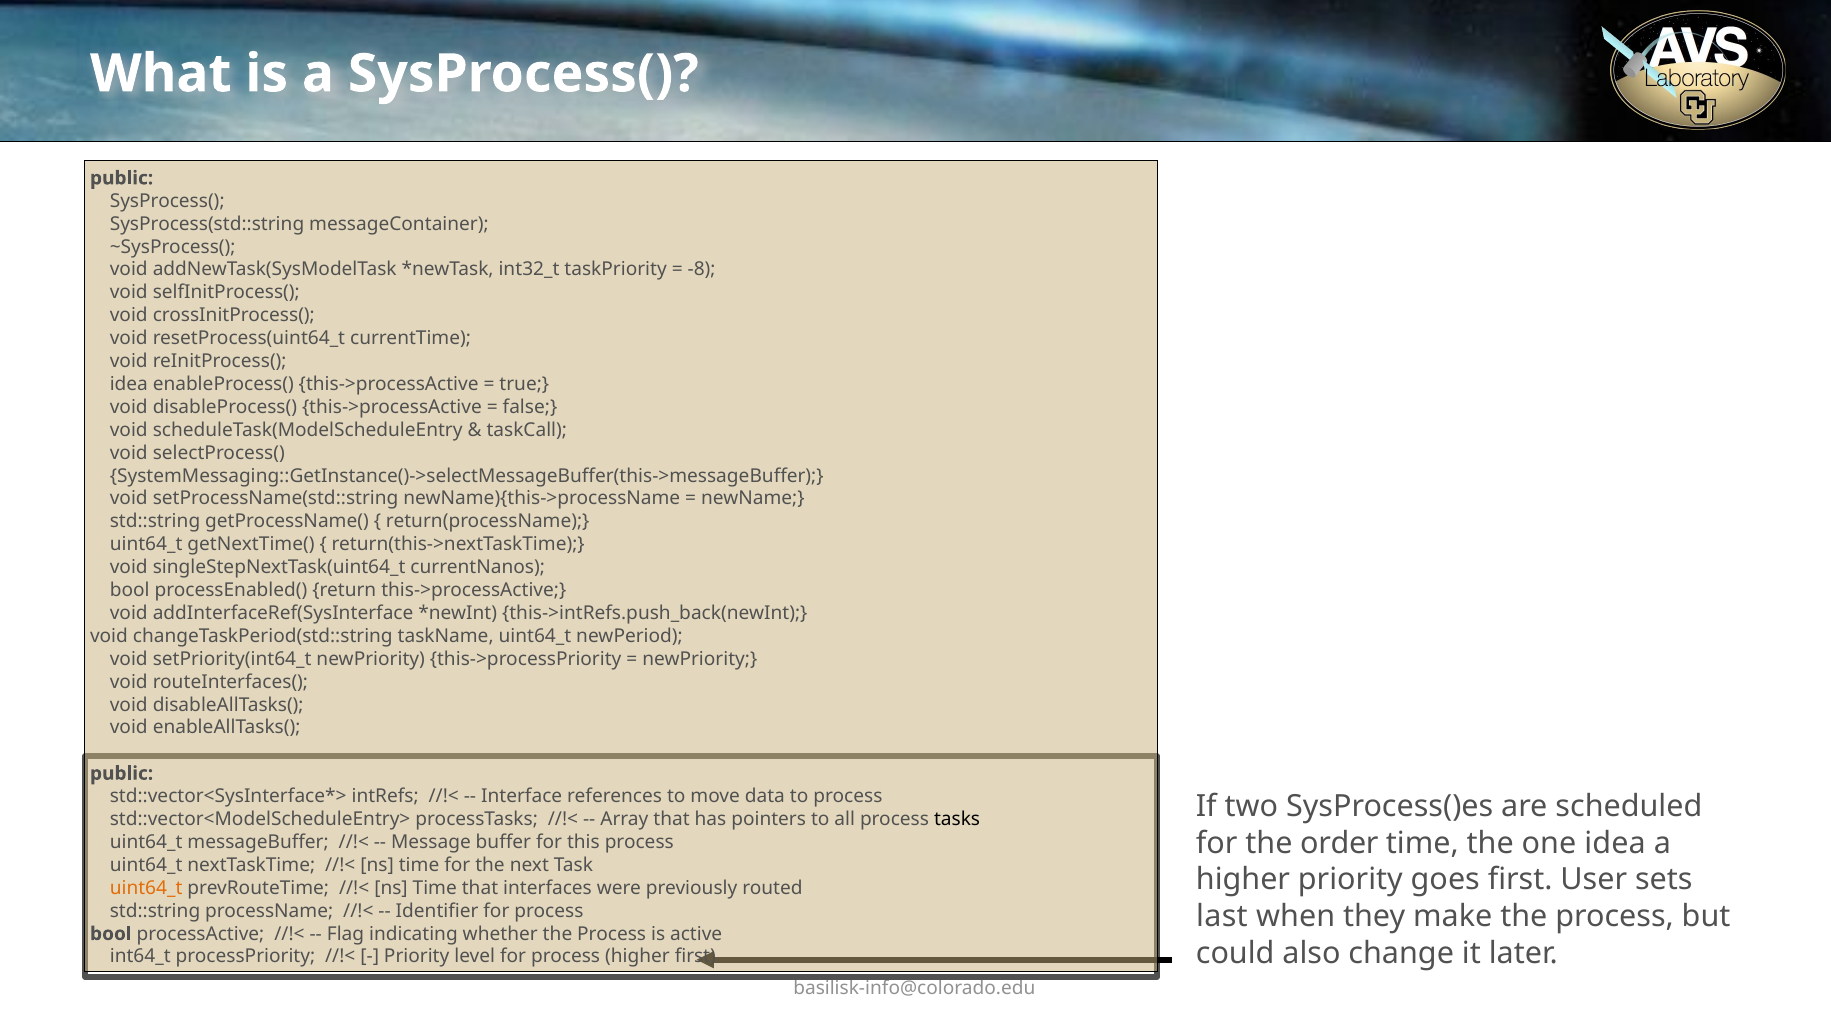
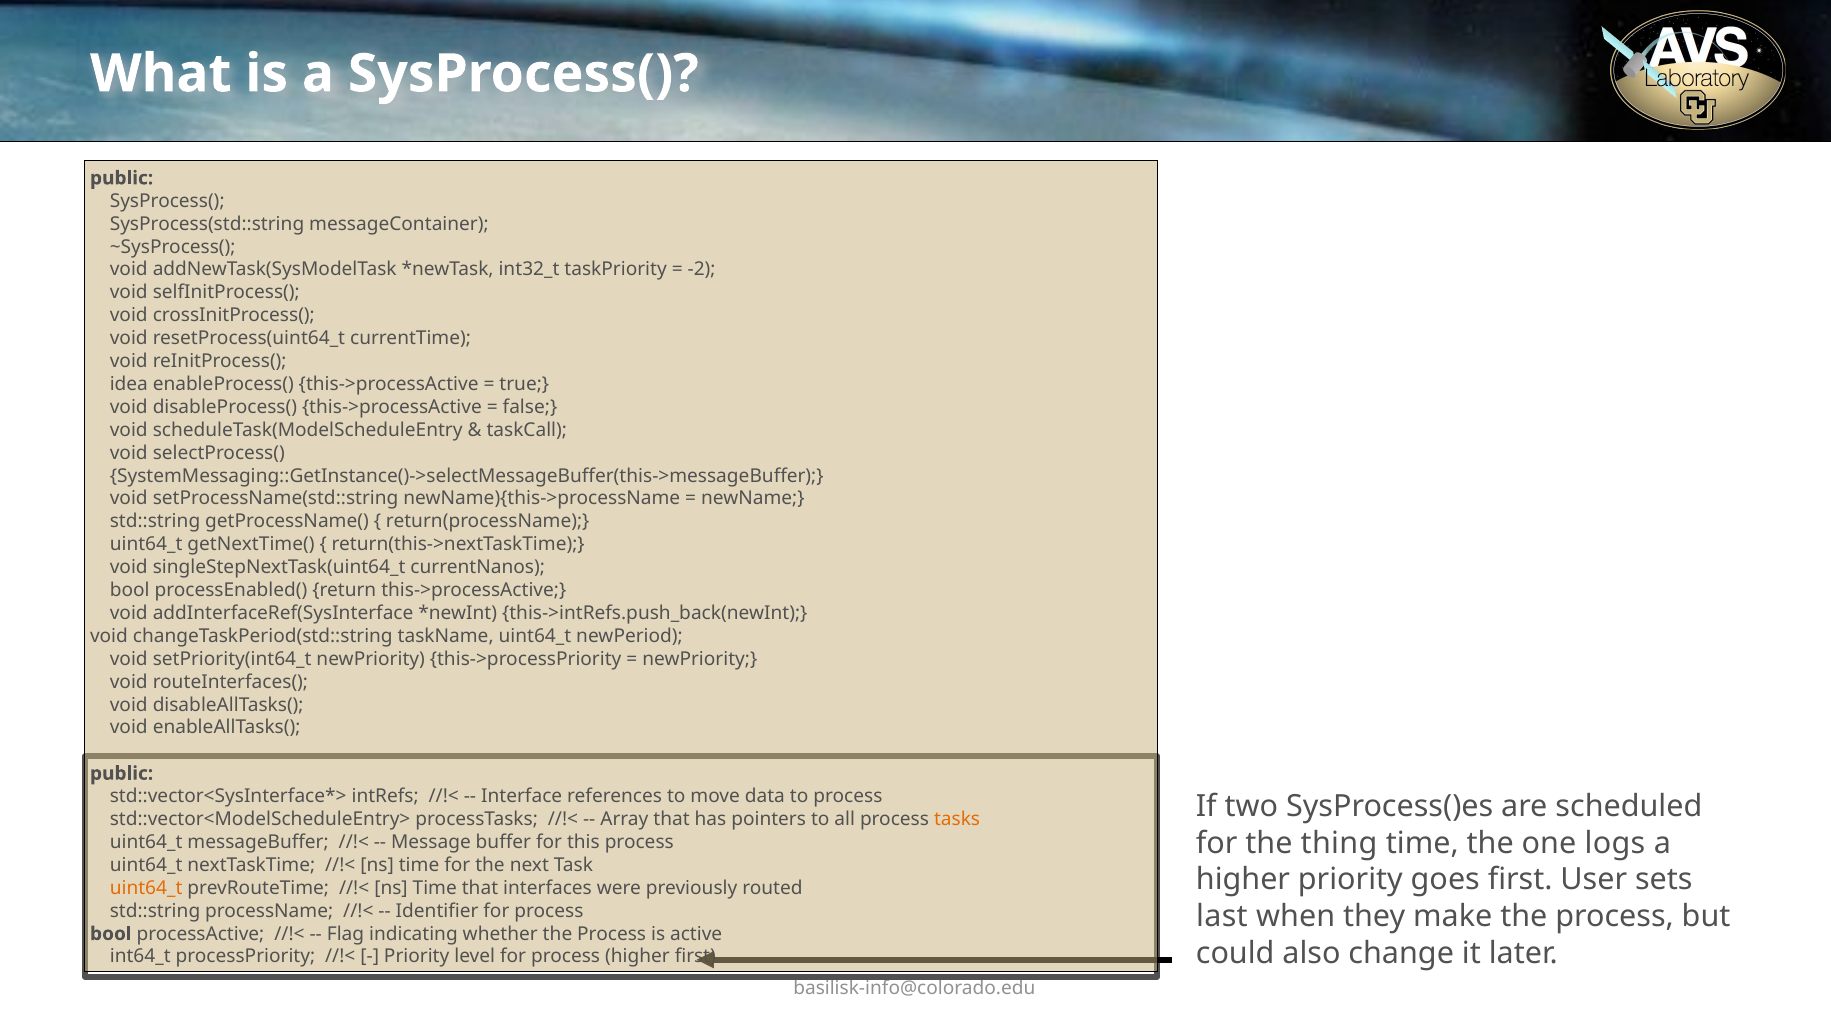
-8: -8 -> -2
tasks colour: black -> orange
order: order -> thing
one idea: idea -> logs
